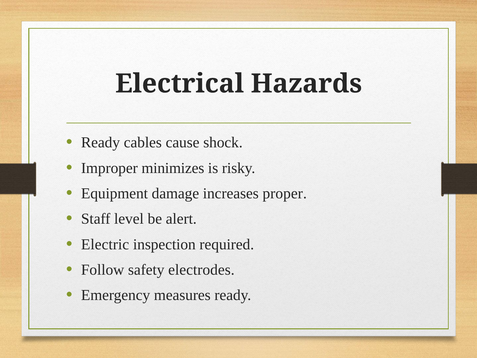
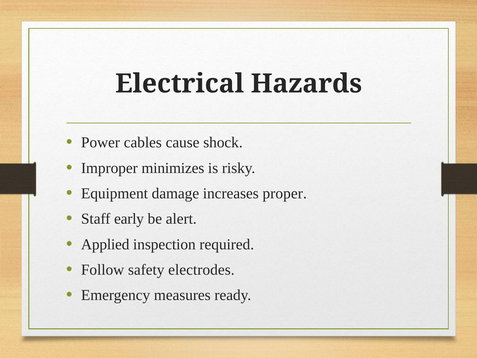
Ready at (101, 142): Ready -> Power
level: level -> early
Electric: Electric -> Applied
